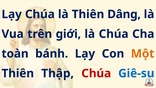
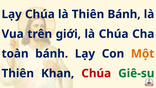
Thiên Dâng: Dâng -> Bánh
Thập: Thập -> Khan
Giê-su colour: blue -> green
